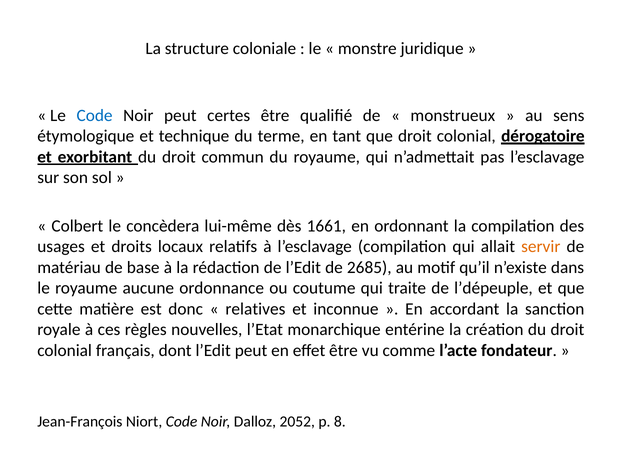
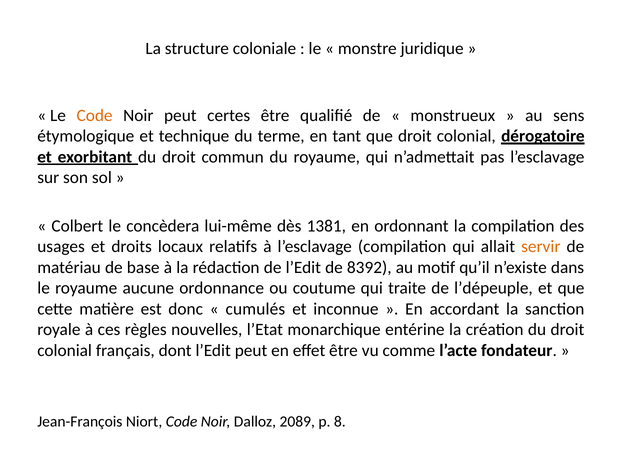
Code at (95, 115) colour: blue -> orange
1661: 1661 -> 1381
2685: 2685 -> 8392
relatives: relatives -> cumulés
2052: 2052 -> 2089
